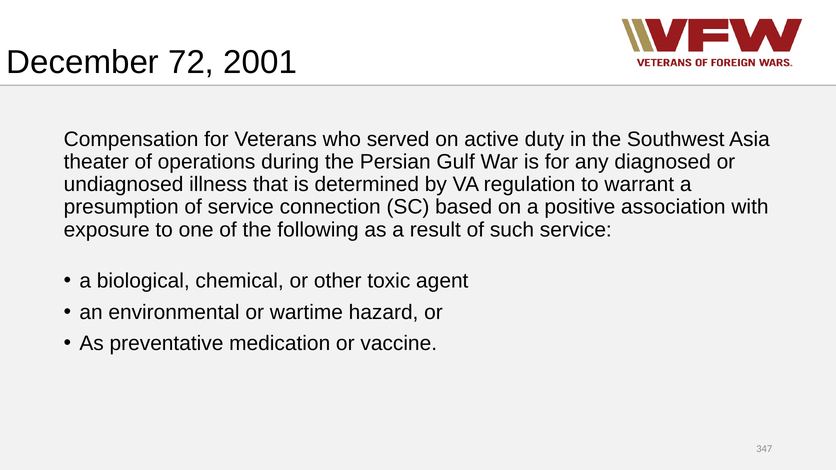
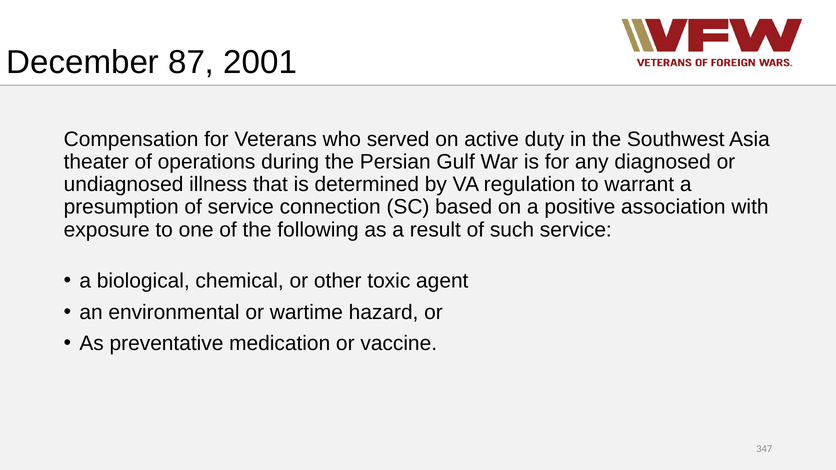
72: 72 -> 87
